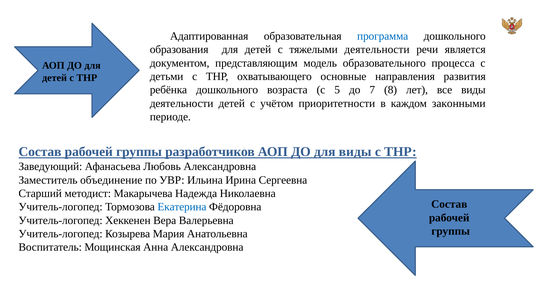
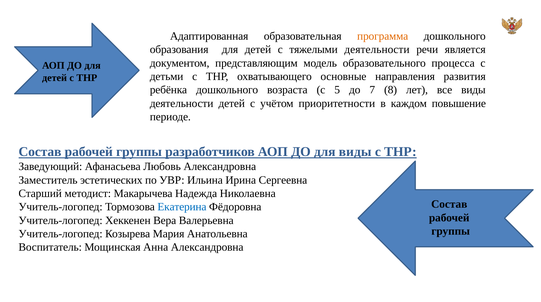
программа colour: blue -> orange
законными: законными -> повышение
объединение: объединение -> эстетических
